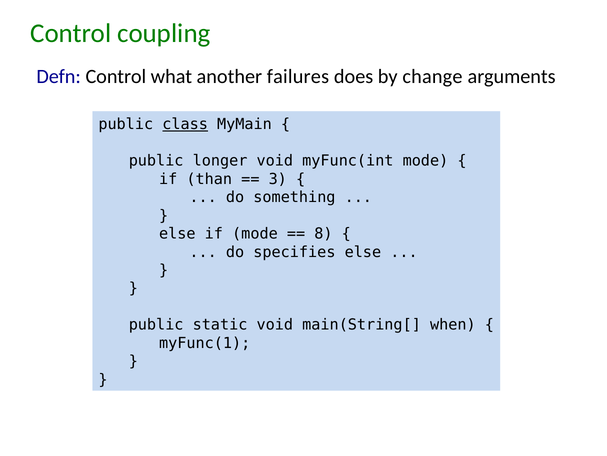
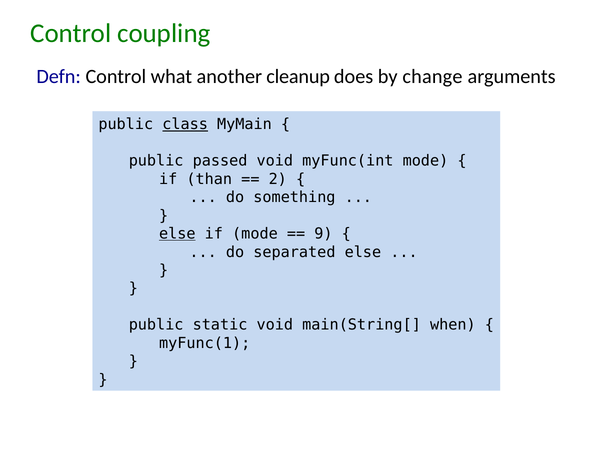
failures: failures -> cleanup
longer: longer -> passed
3: 3 -> 2
else at (177, 233) underline: none -> present
8: 8 -> 9
specifies: specifies -> separated
